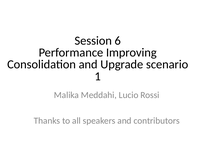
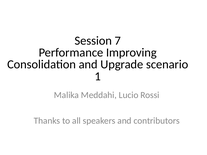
6: 6 -> 7
